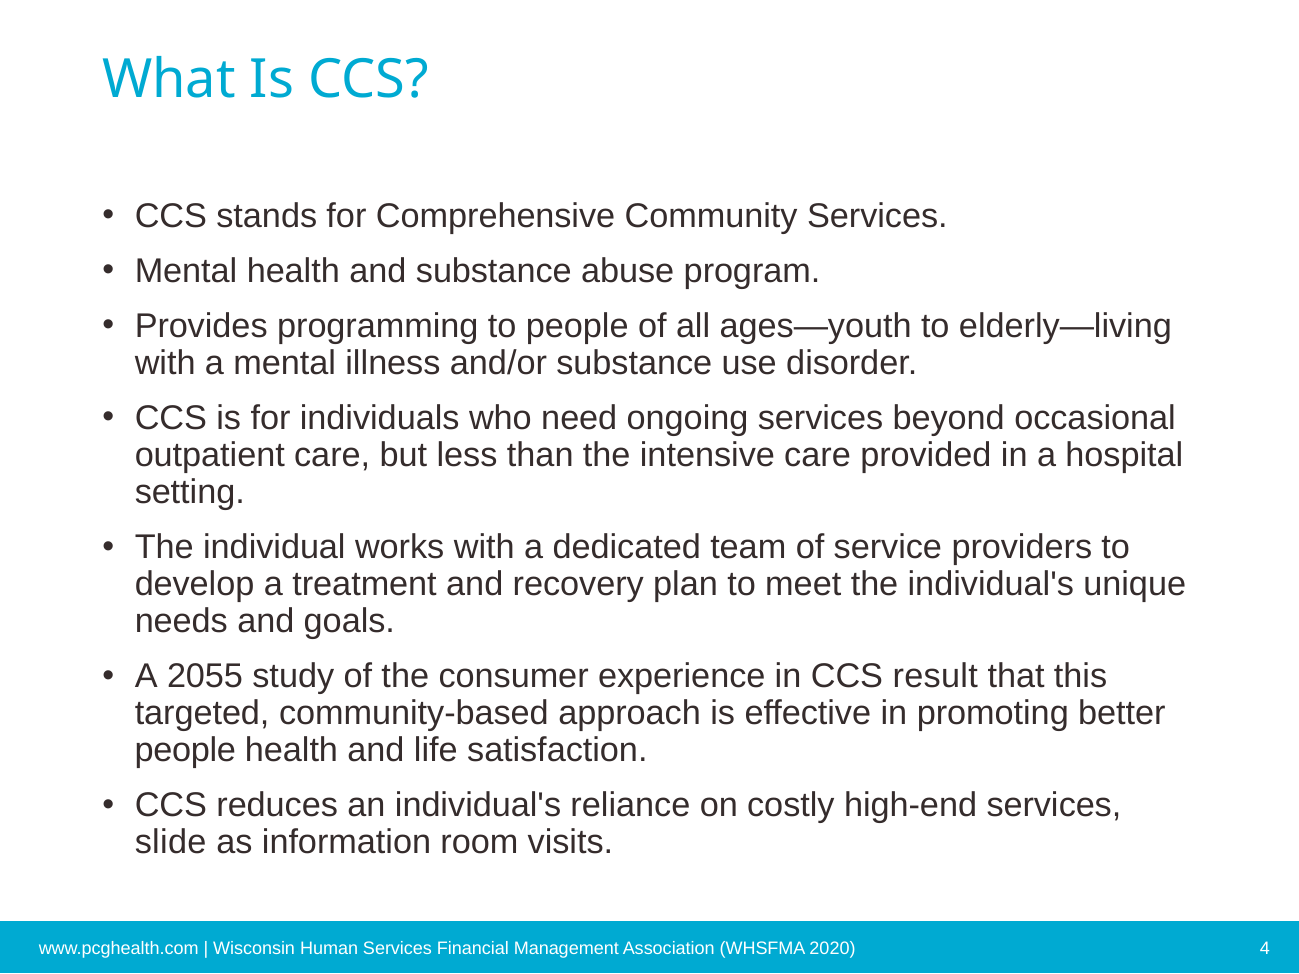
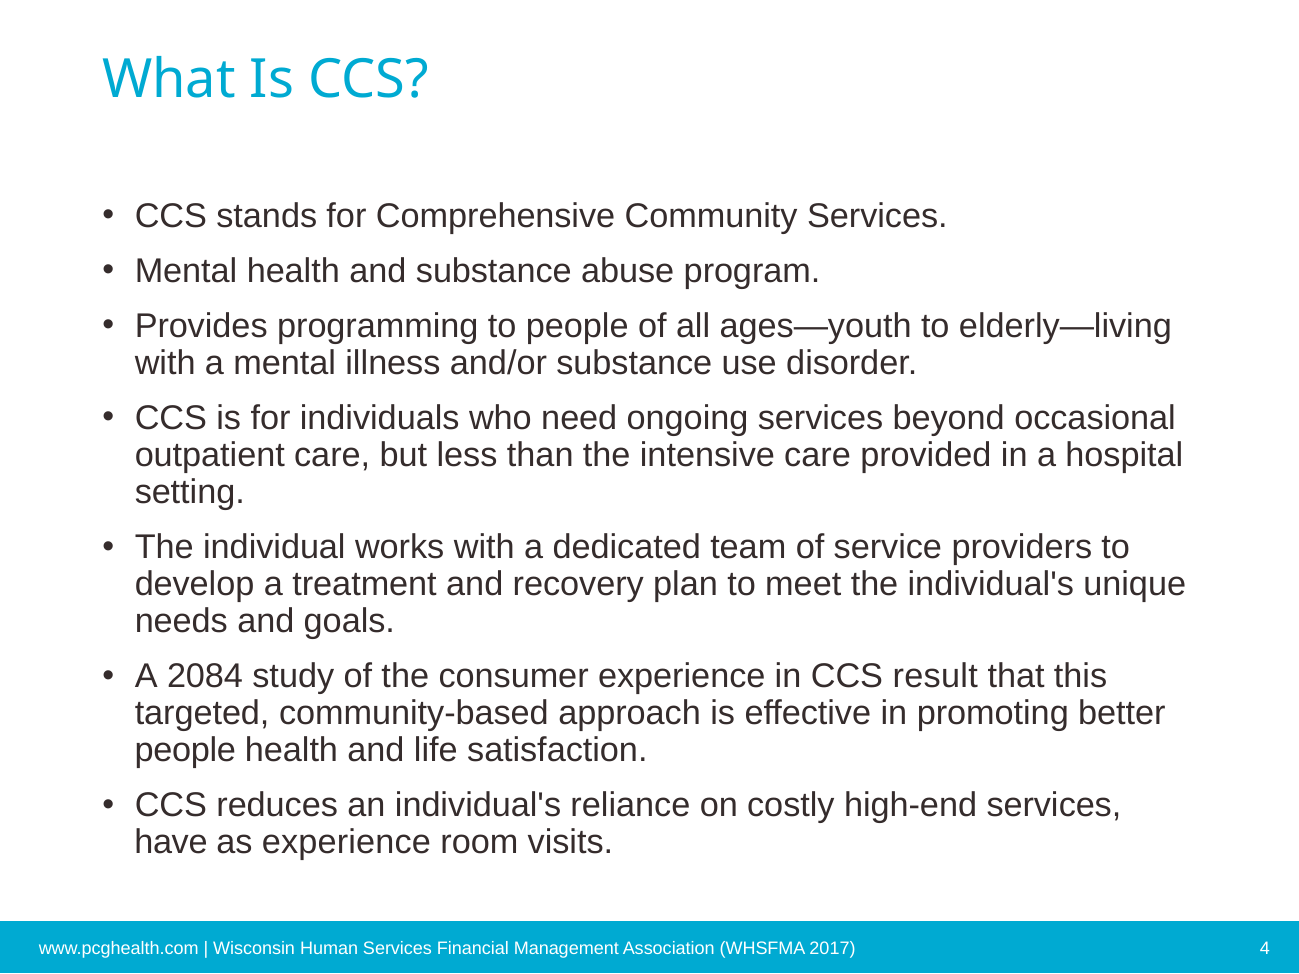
2055: 2055 -> 2084
slide: slide -> have
as information: information -> experience
2020: 2020 -> 2017
